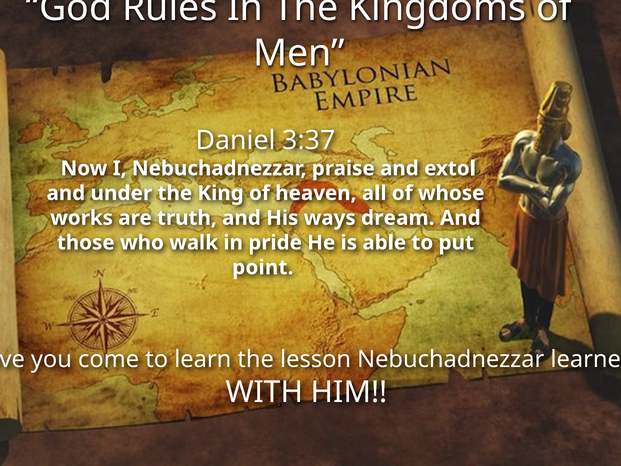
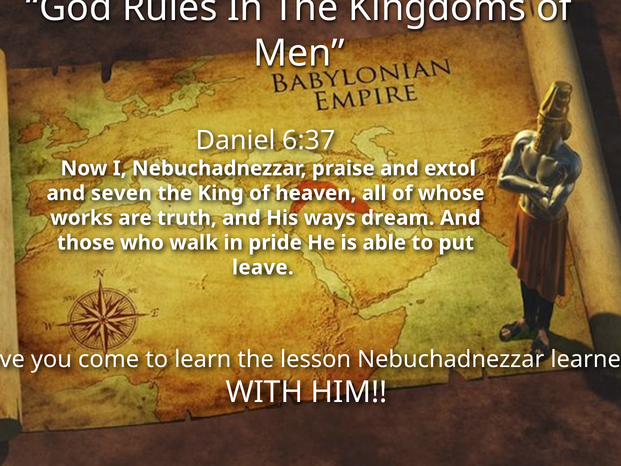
3:37: 3:37 -> 6:37
under: under -> seven
point: point -> leave
